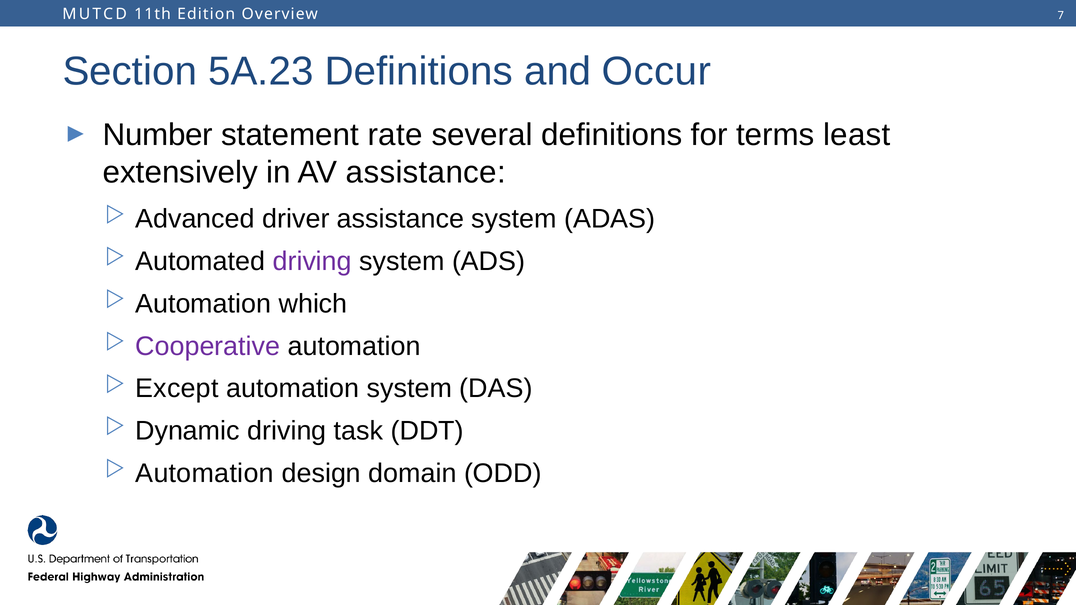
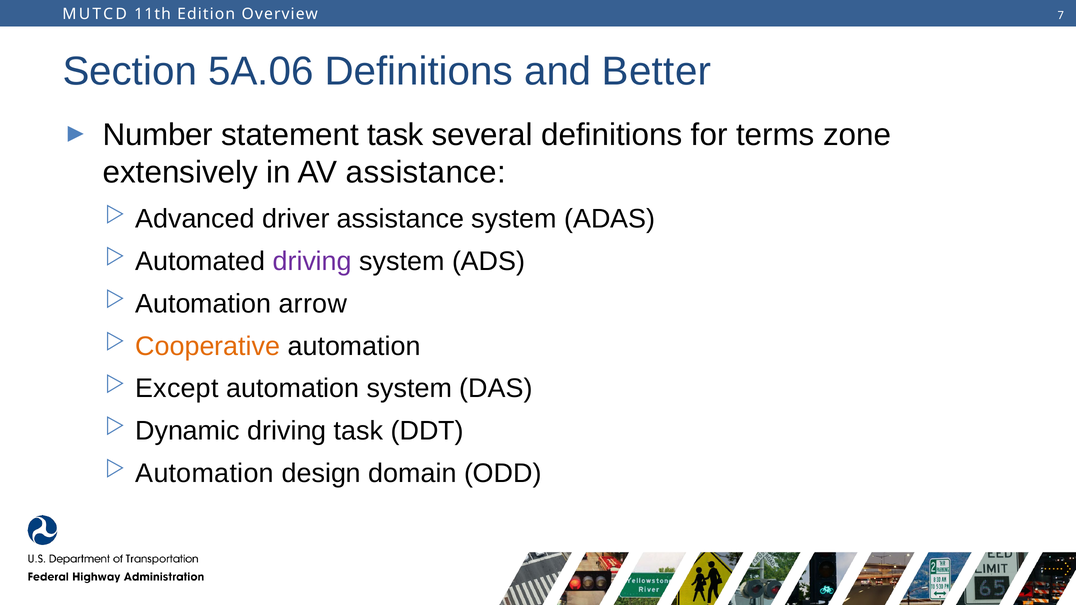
5A.23: 5A.23 -> 5A.06
Occur: Occur -> Better
statement rate: rate -> task
least: least -> zone
which: which -> arrow
Cooperative colour: purple -> orange
